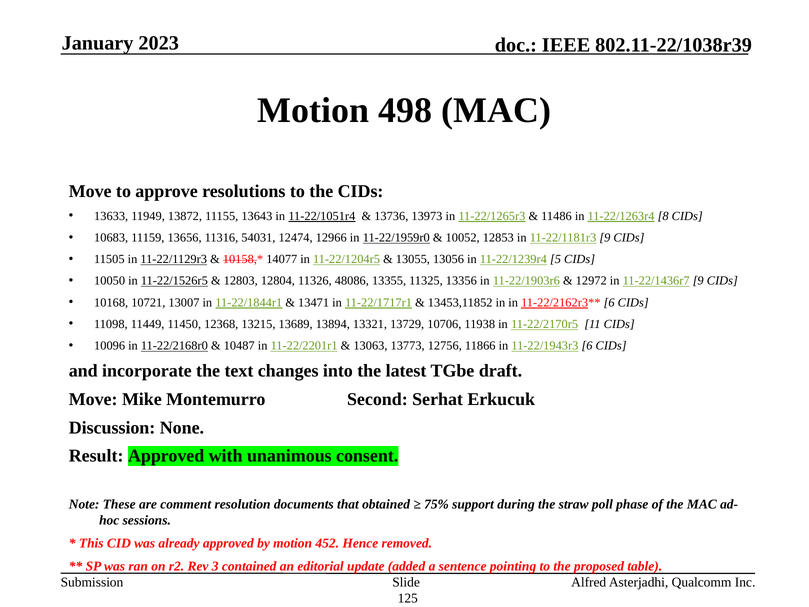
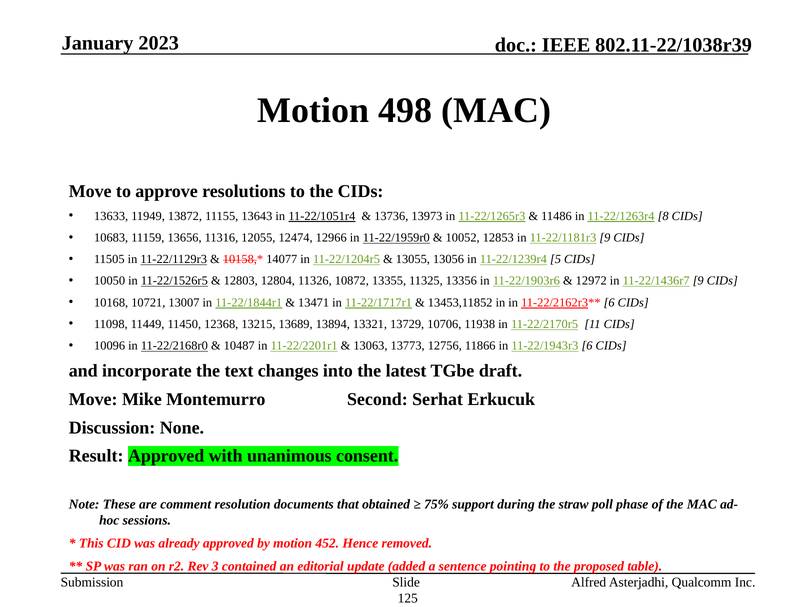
54031: 54031 -> 12055
48086: 48086 -> 10872
